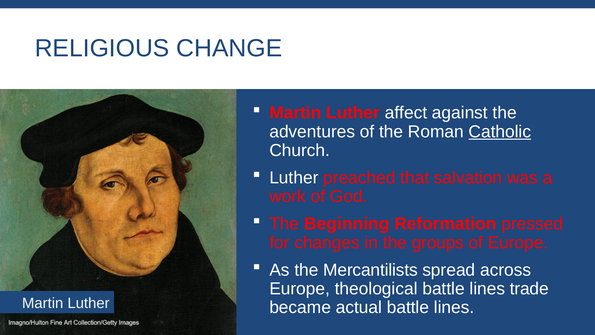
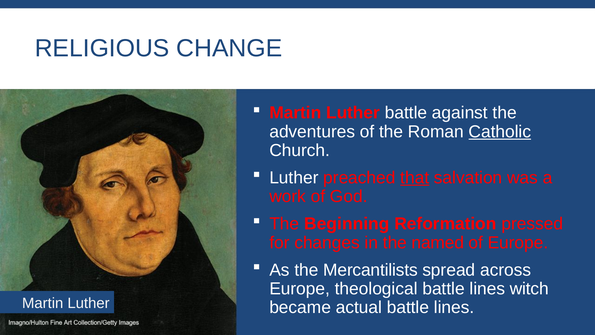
Luther affect: affect -> battle
that underline: none -> present
groups: groups -> named
trade: trade -> witch
